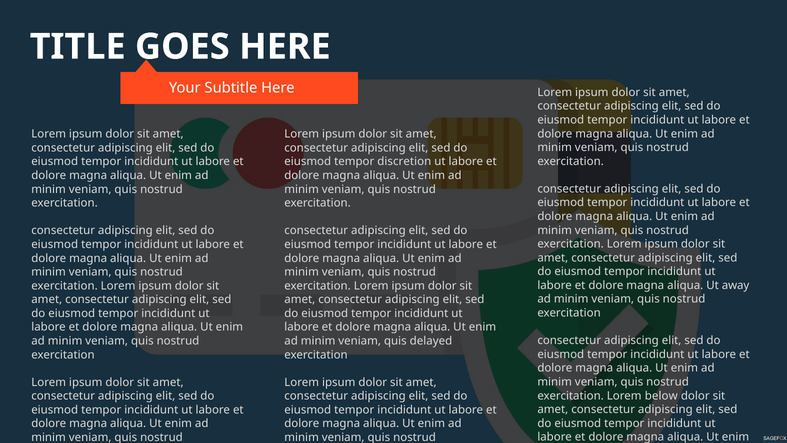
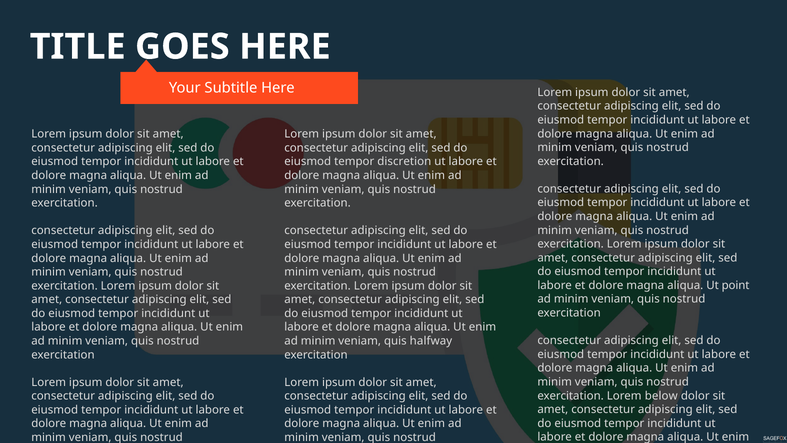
away: away -> point
delayed: delayed -> halfway
